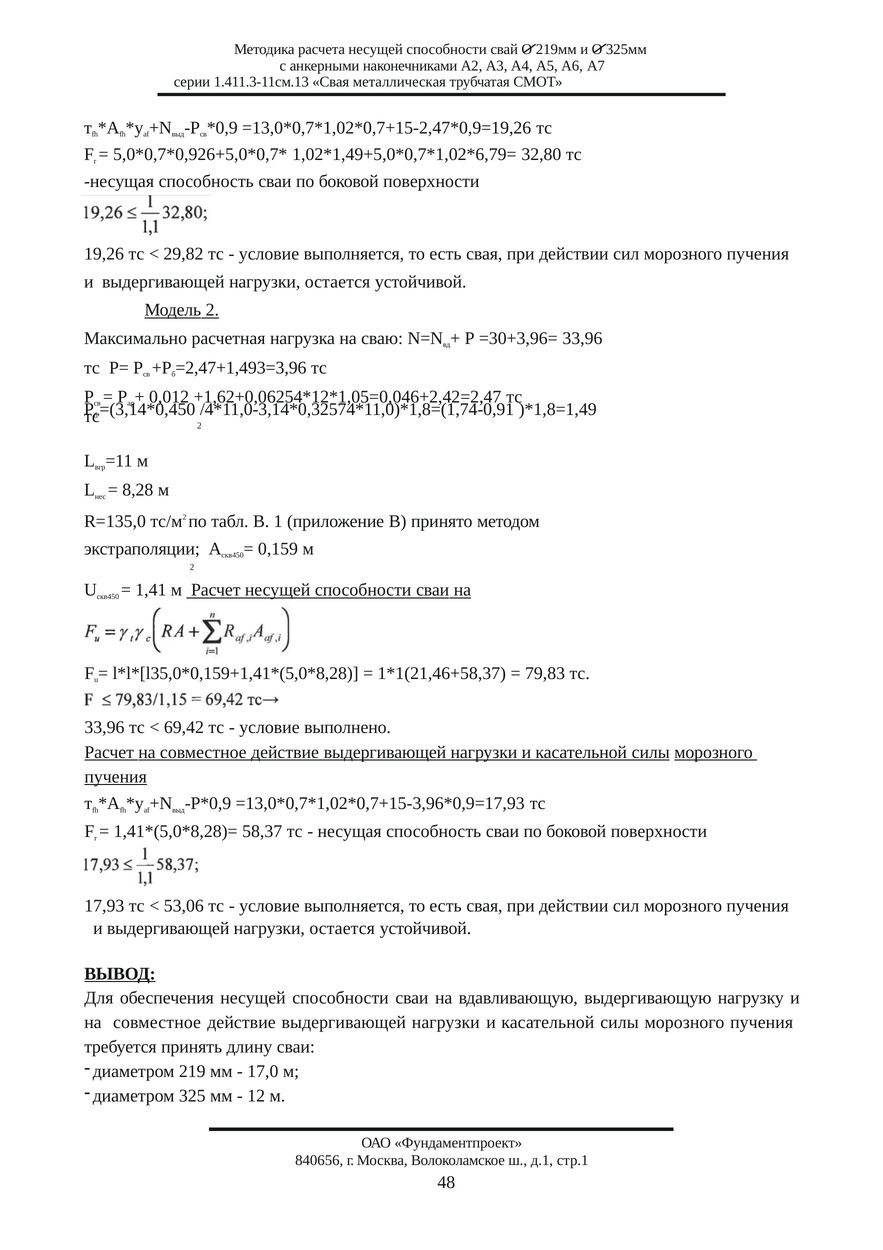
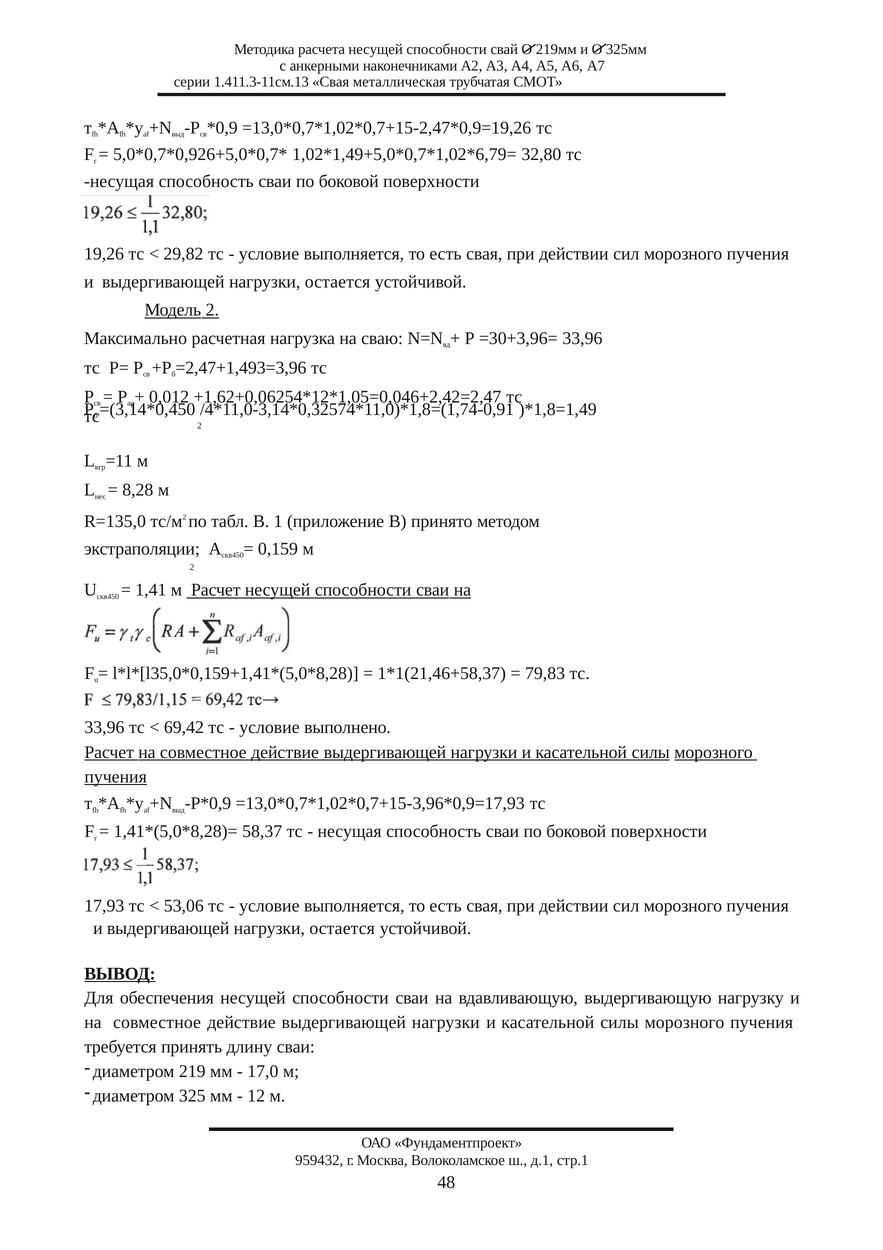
840656: 840656 -> 959432
